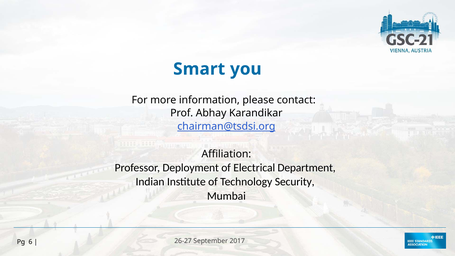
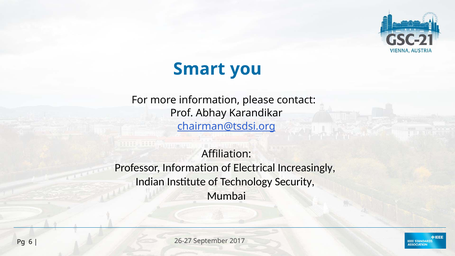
Professor Deployment: Deployment -> Information
Department: Department -> Increasingly
